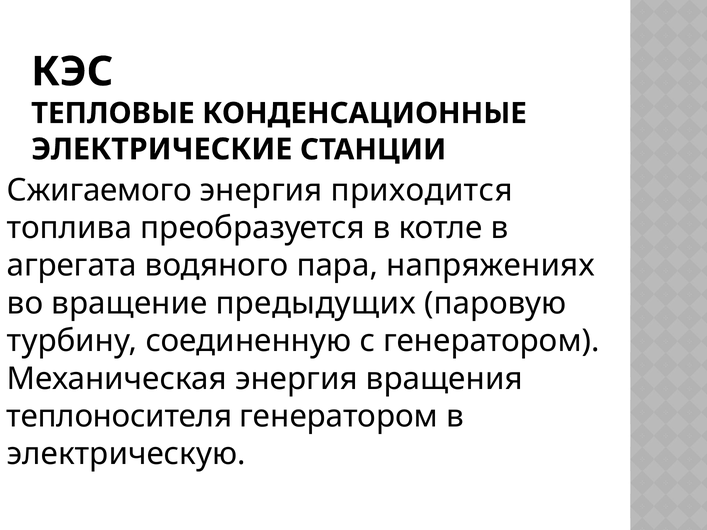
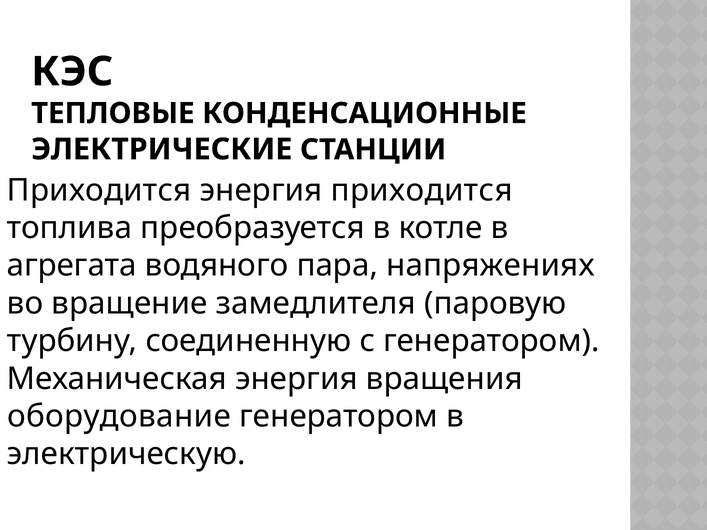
Сжигаемого at (99, 190): Сжигаемого -> Приходится
предыдущих: предыдущих -> замедлителя
теплоносителя: теплоносителя -> оборудование
